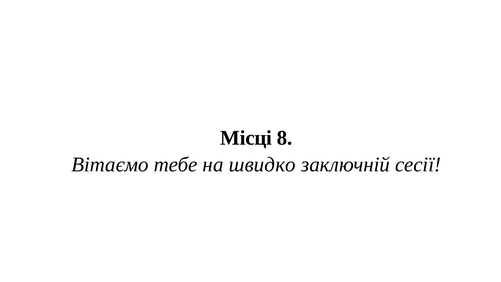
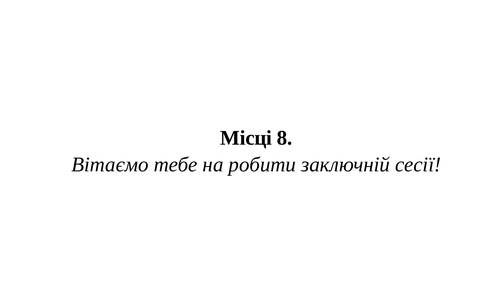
швидко: швидко -> робити
